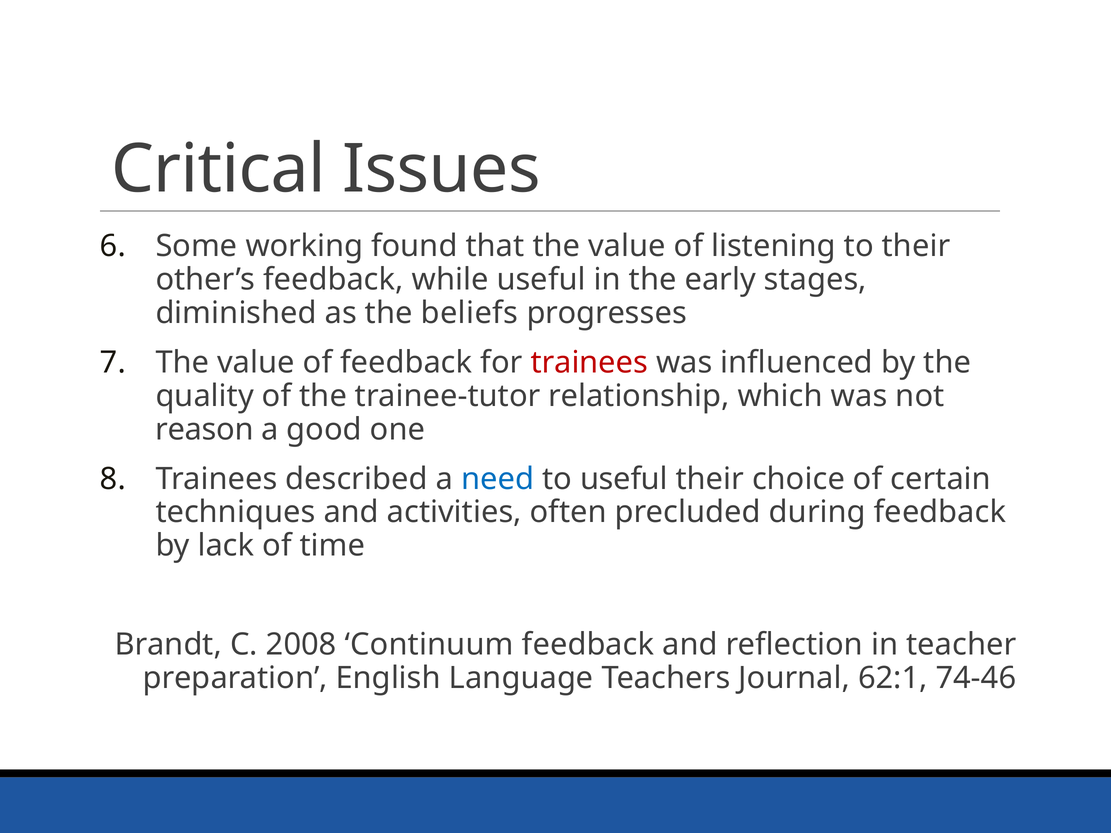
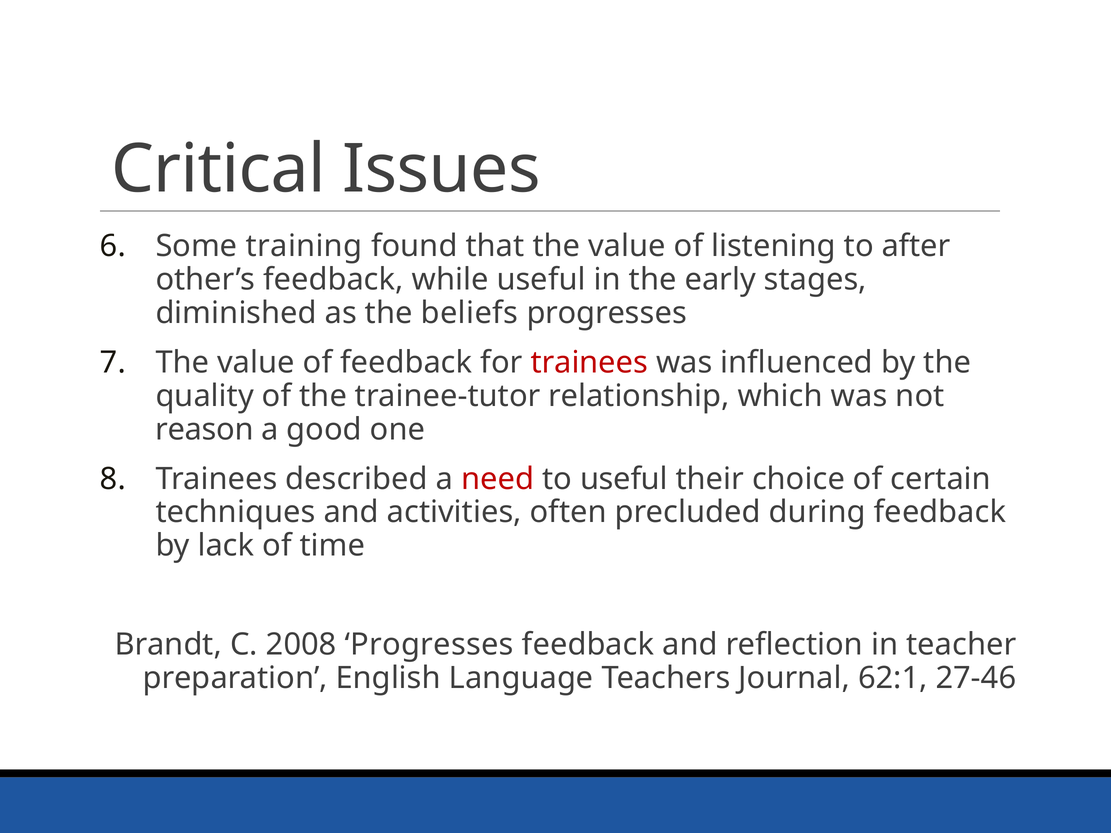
working: working -> training
to their: their -> after
need colour: blue -> red
2008 Continuum: Continuum -> Progresses
74-46: 74-46 -> 27-46
